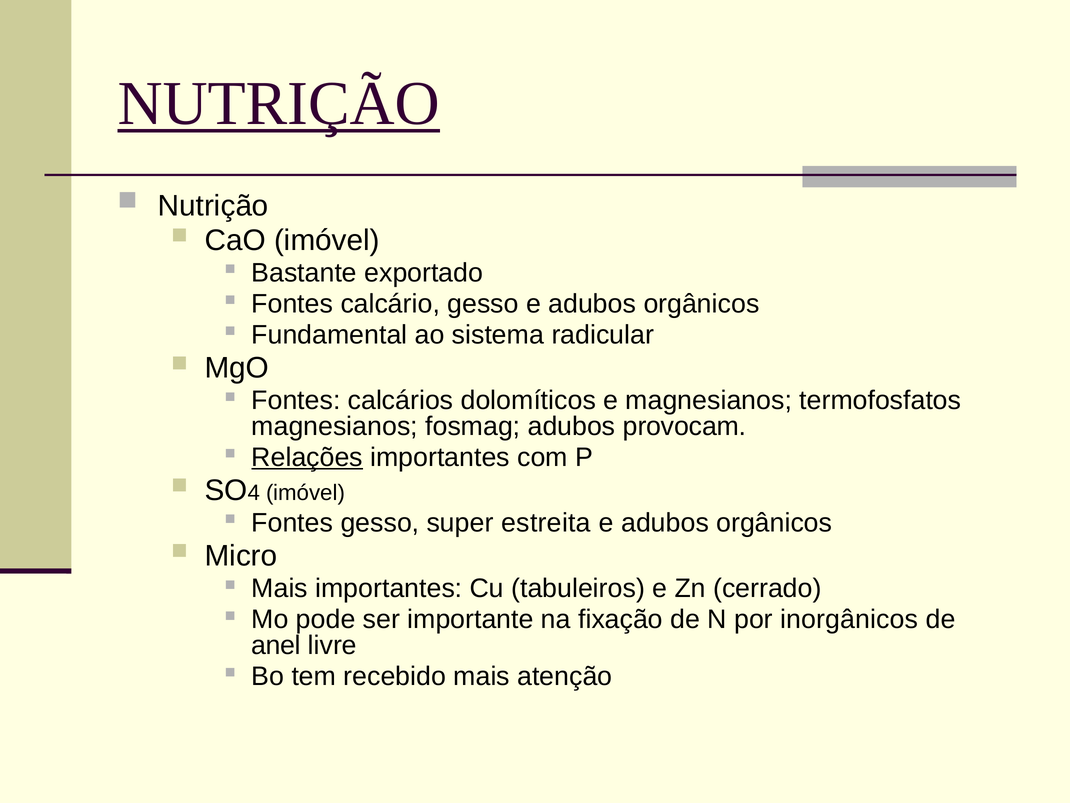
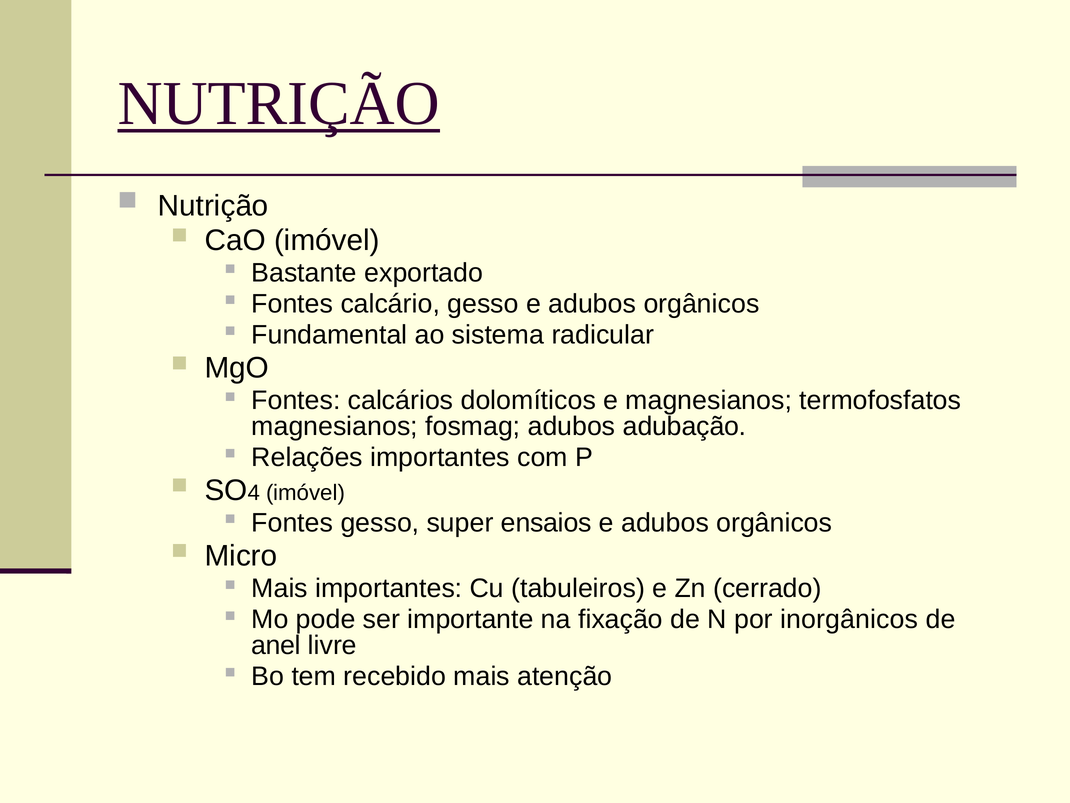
provocam: provocam -> adubação
Relações underline: present -> none
estreita: estreita -> ensaios
